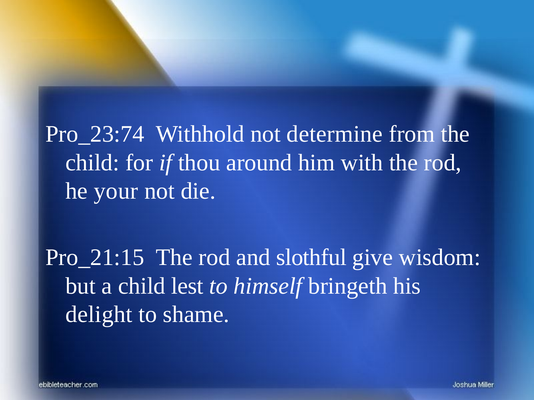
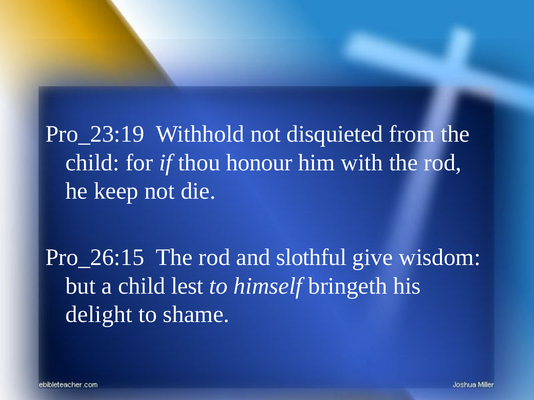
Pro_23:74: Pro_23:74 -> Pro_23:19
determine: determine -> disquieted
around: around -> honour
your: your -> keep
Pro_21:15: Pro_21:15 -> Pro_26:15
